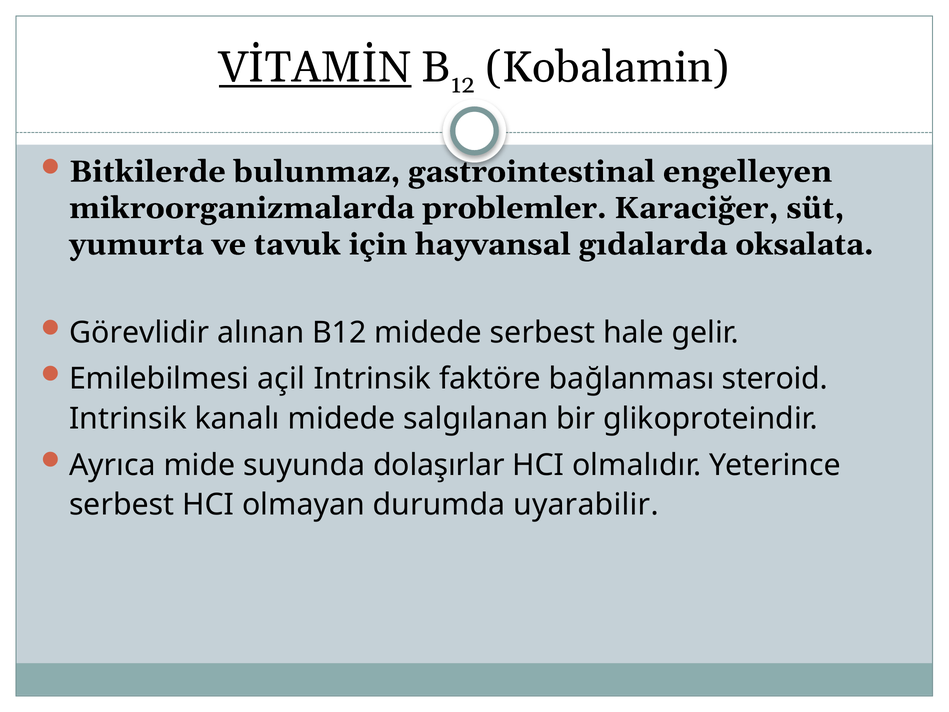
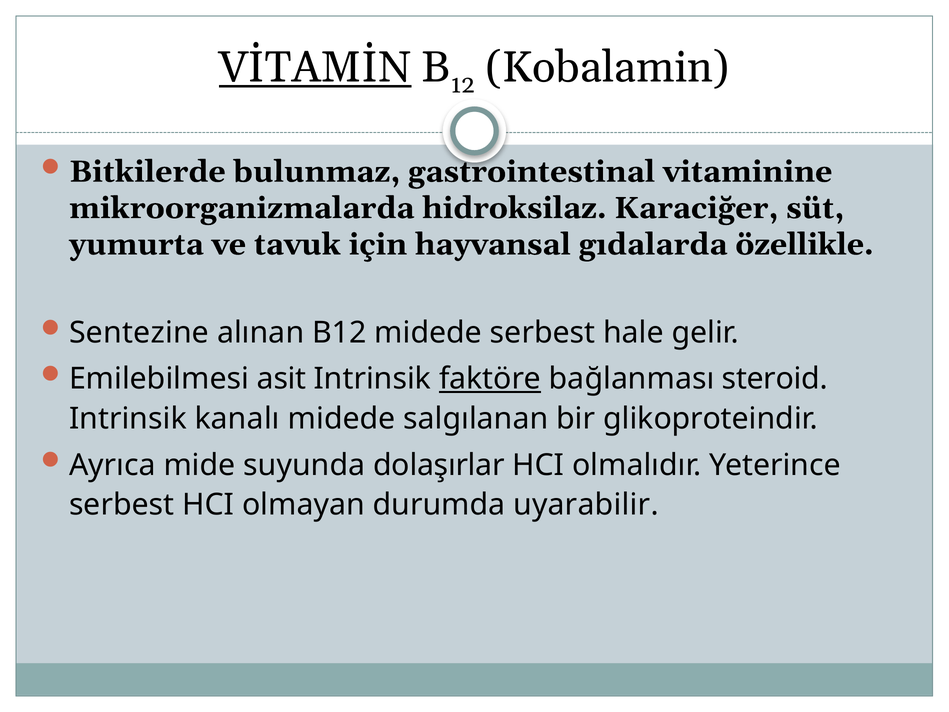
engelleyen: engelleyen -> vitaminine
problemler: problemler -> hidroksilaz
oksalata: oksalata -> özellikle
Görevlidir: Görevlidir -> Sentezine
açil: açil -> asit
faktöre underline: none -> present
